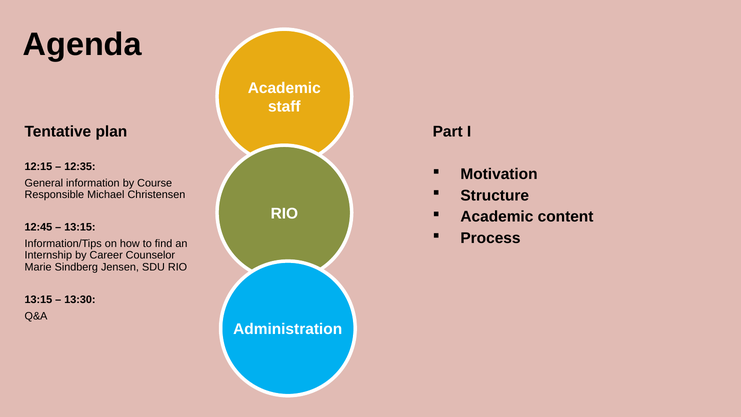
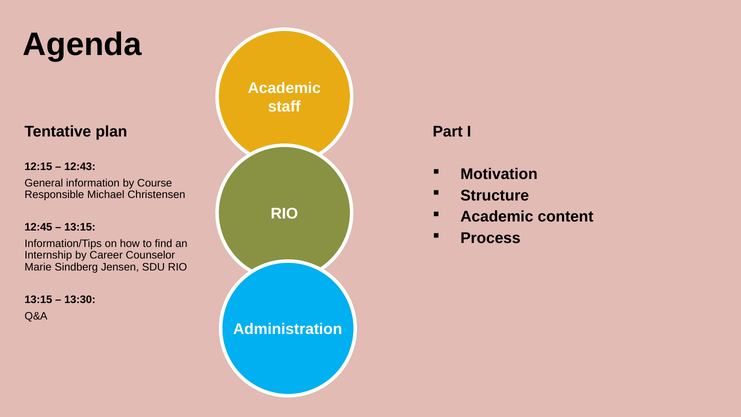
12:35: 12:35 -> 12:43
